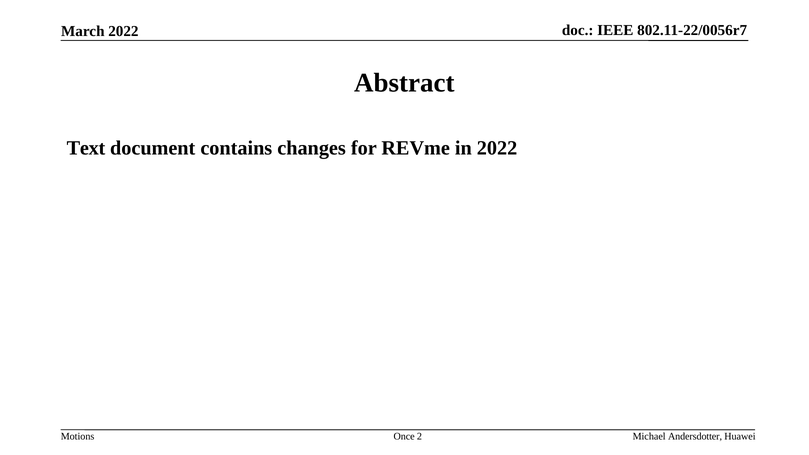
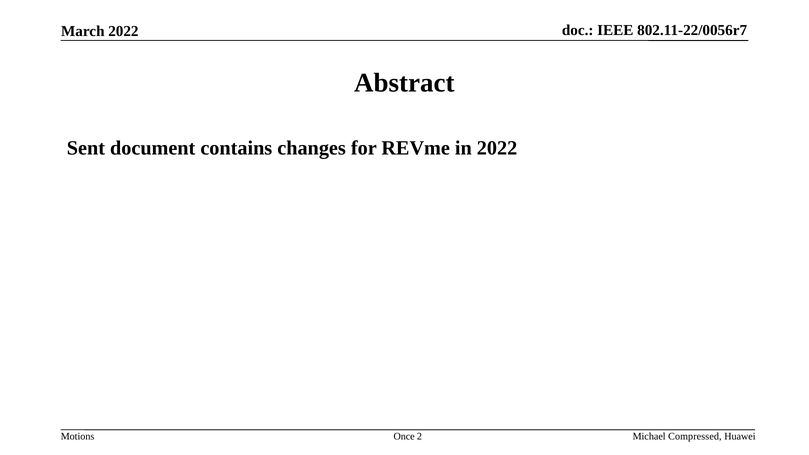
Text: Text -> Sent
Andersdotter: Andersdotter -> Compressed
